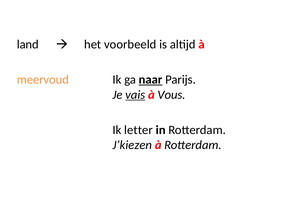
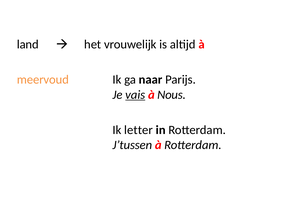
voorbeeld: voorbeeld -> vrouwelijk
naar underline: present -> none
Vous: Vous -> Nous
J’kiezen: J’kiezen -> J’tussen
